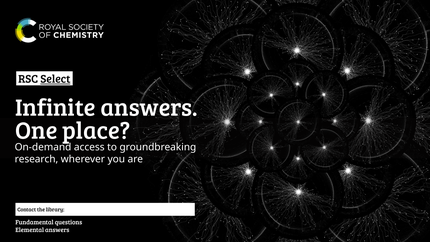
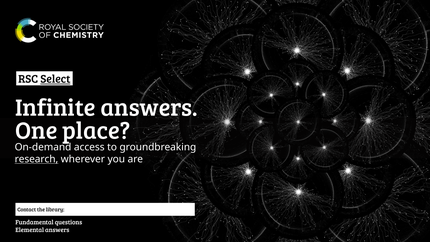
research underline: none -> present
